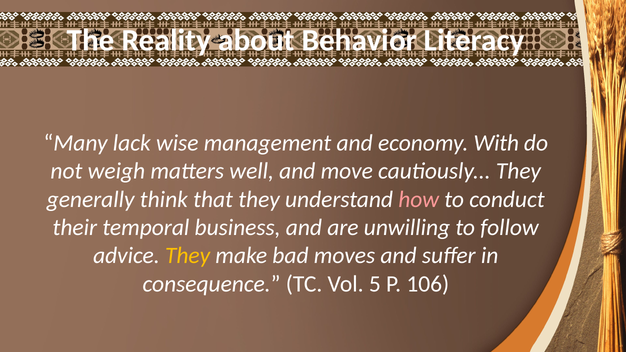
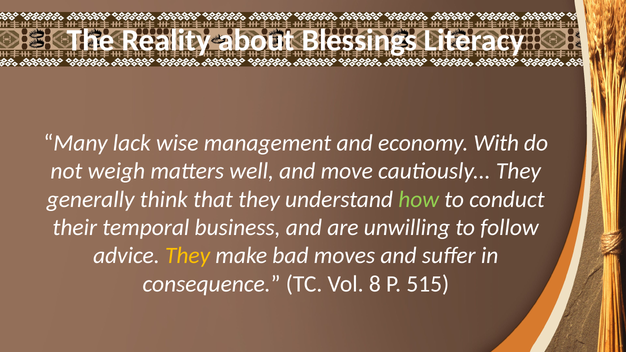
Behavior: Behavior -> Blessings
how colour: pink -> light green
5: 5 -> 8
106: 106 -> 515
